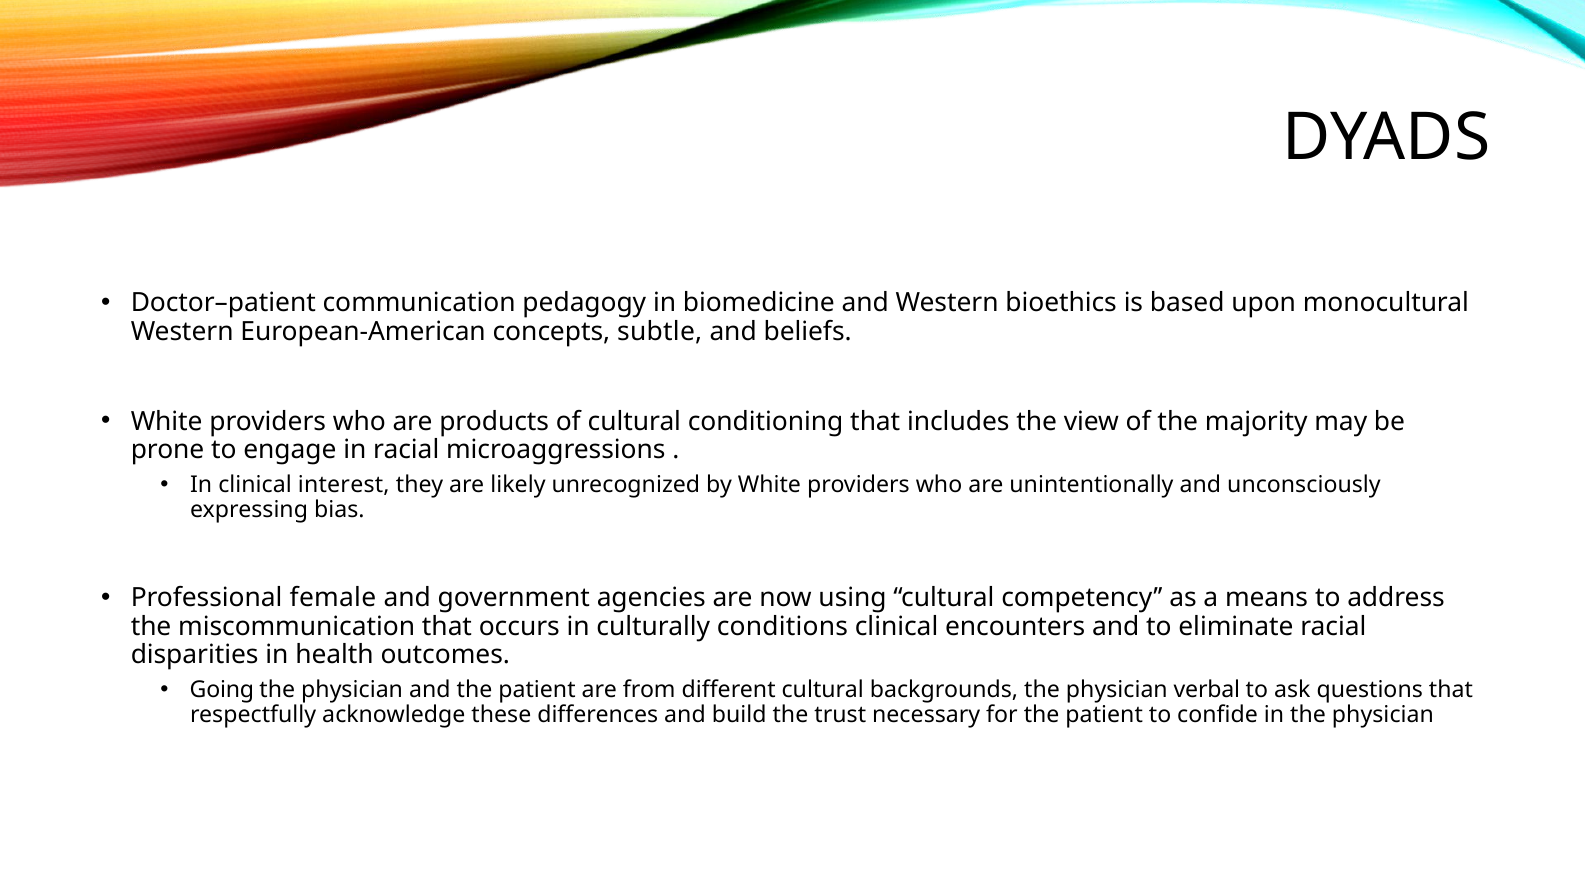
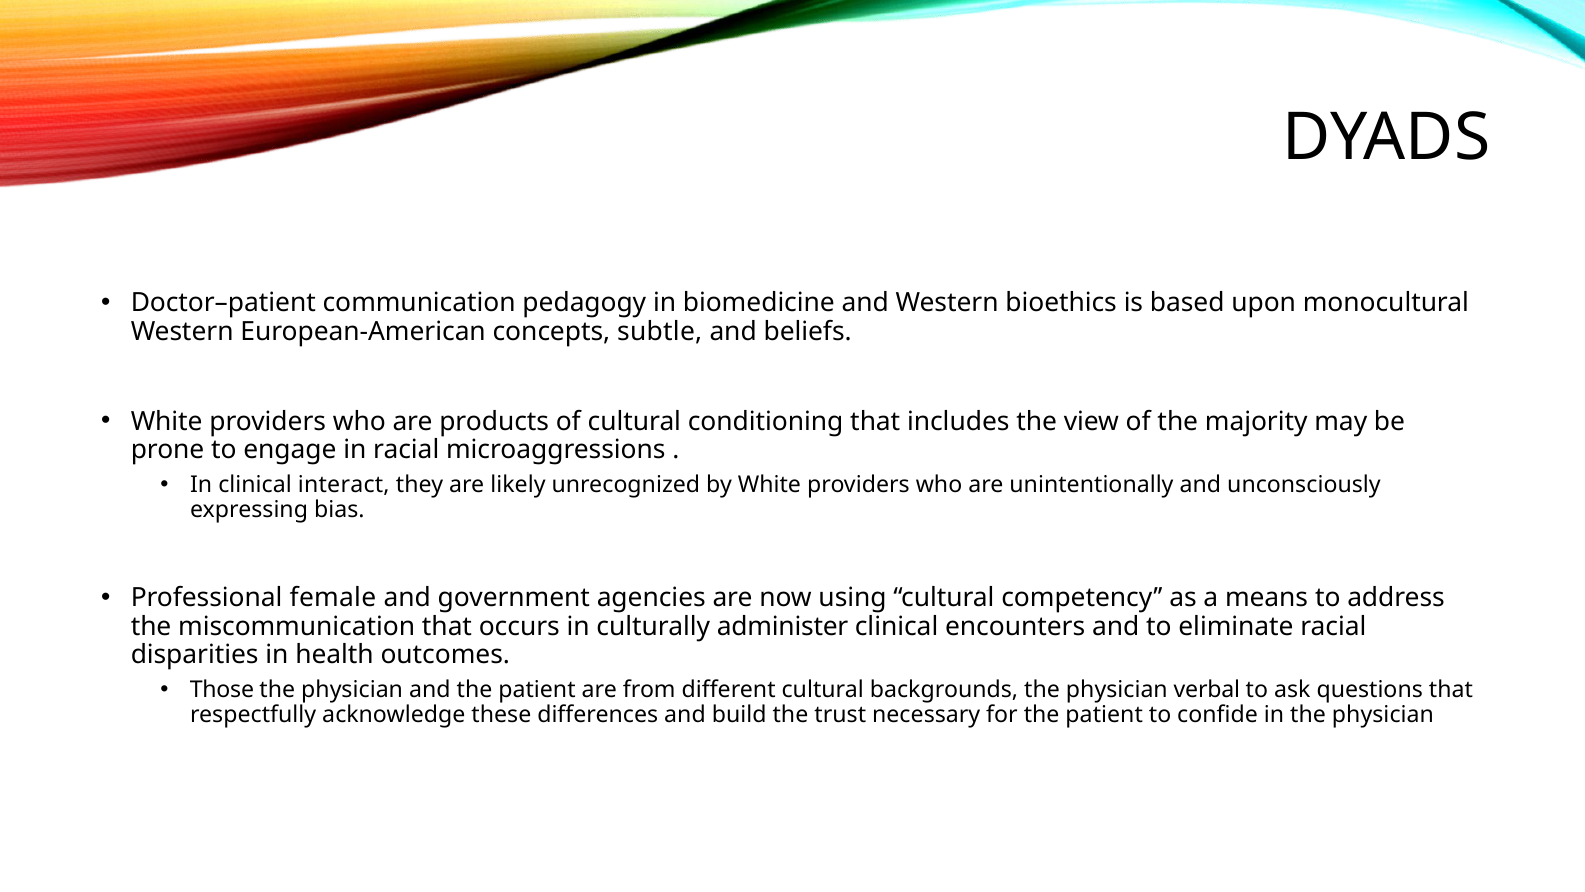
interest: interest -> interact
conditions: conditions -> administer
Going: Going -> Those
